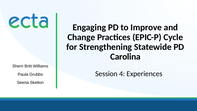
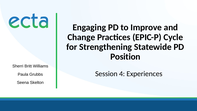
Carolina: Carolina -> Position
